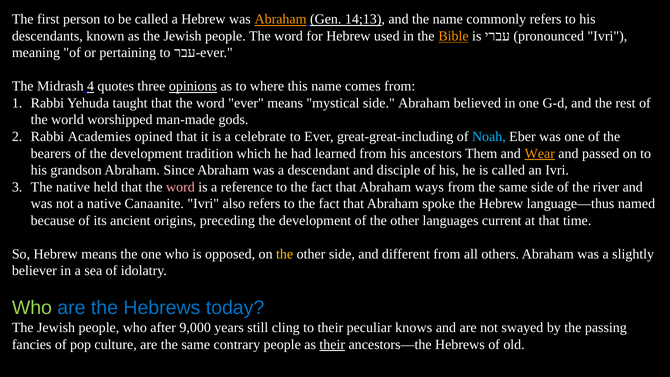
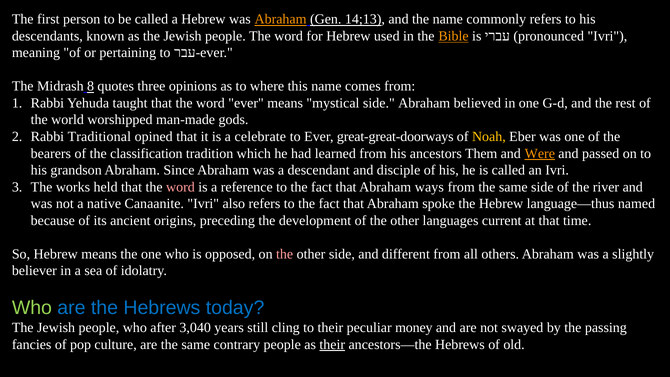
4: 4 -> 8
opinions underline: present -> none
Academies: Academies -> Traditional
great-great-including: great-great-including -> great-great-doorways
Noah colour: light blue -> yellow
of the development: development -> classification
Wear: Wear -> Were
The native: native -> works
the at (285, 254) colour: yellow -> pink
9,000: 9,000 -> 3,040
knows: knows -> money
